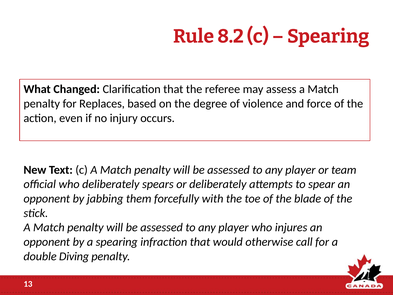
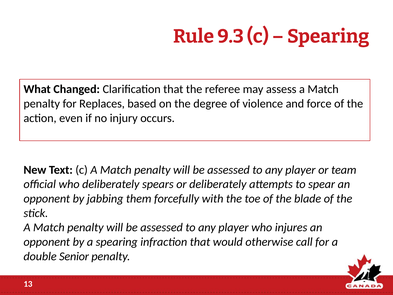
8.2: 8.2 -> 9.3
Diving: Diving -> Senior
